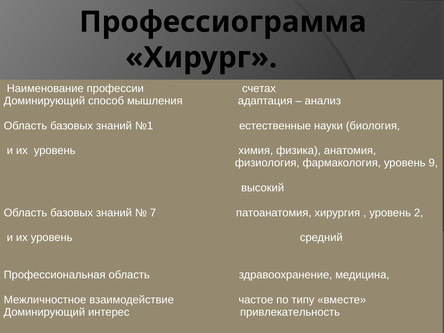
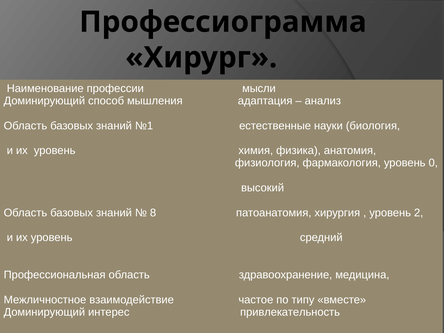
счетах: счетах -> мысли
9: 9 -> 0
7: 7 -> 8
